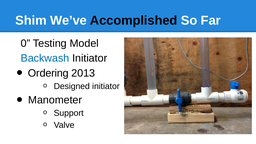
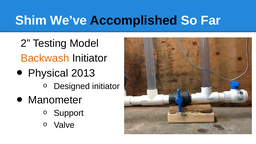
0: 0 -> 2
Backwash colour: blue -> orange
Ordering: Ordering -> Physical
